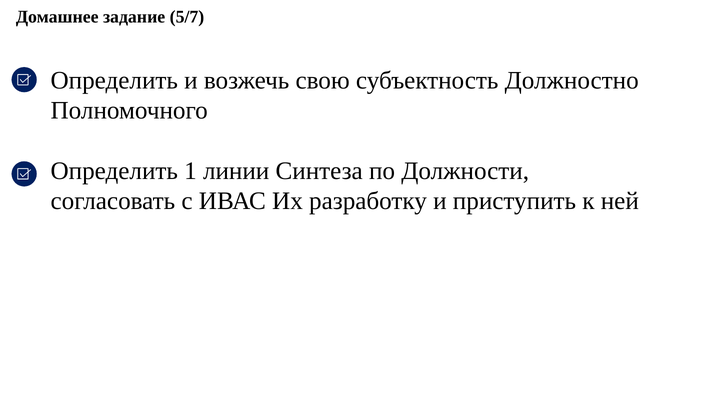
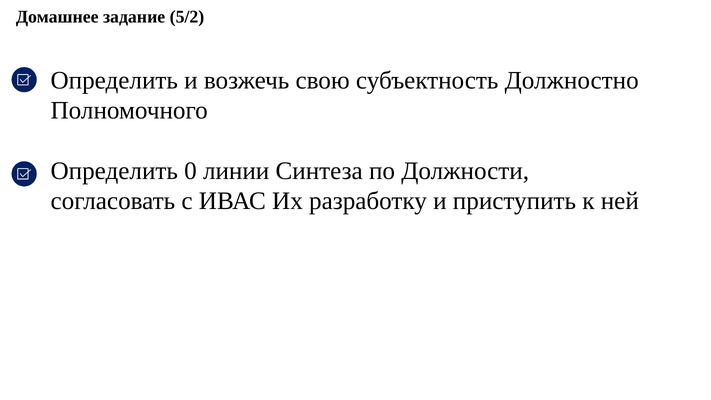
5/7: 5/7 -> 5/2
1: 1 -> 0
